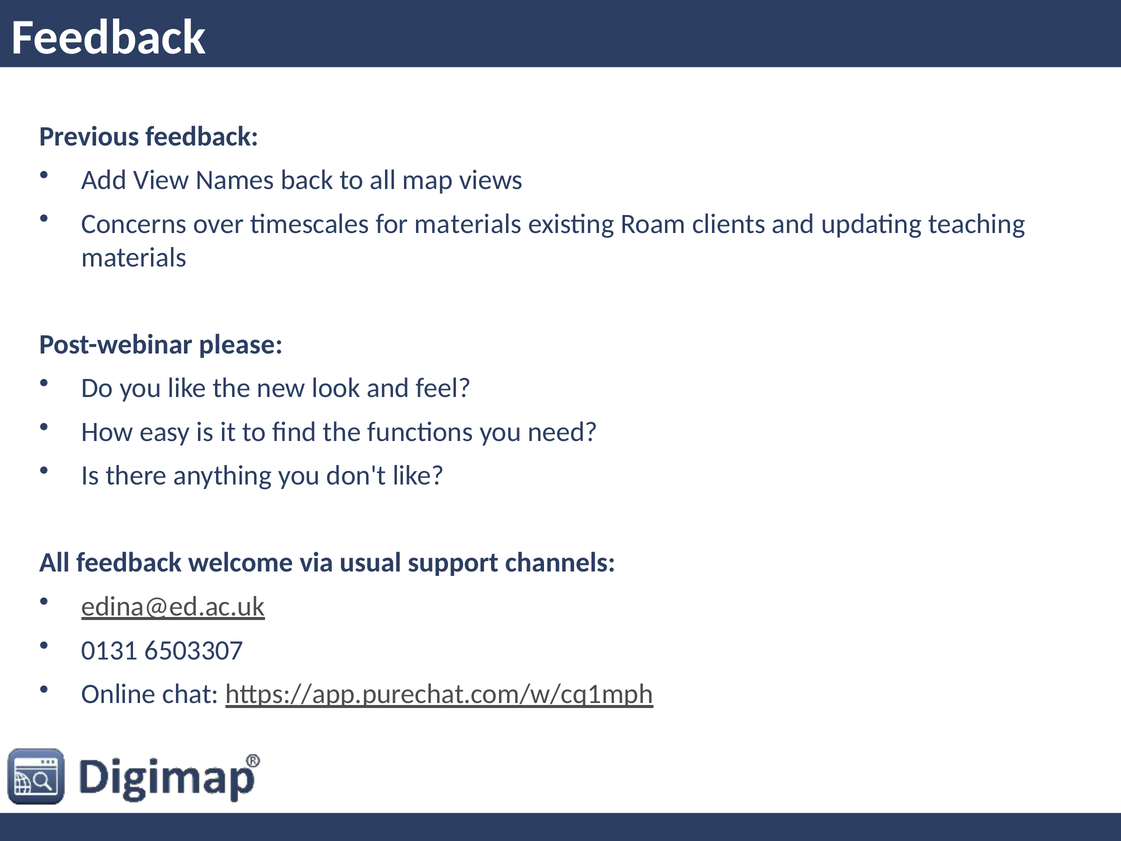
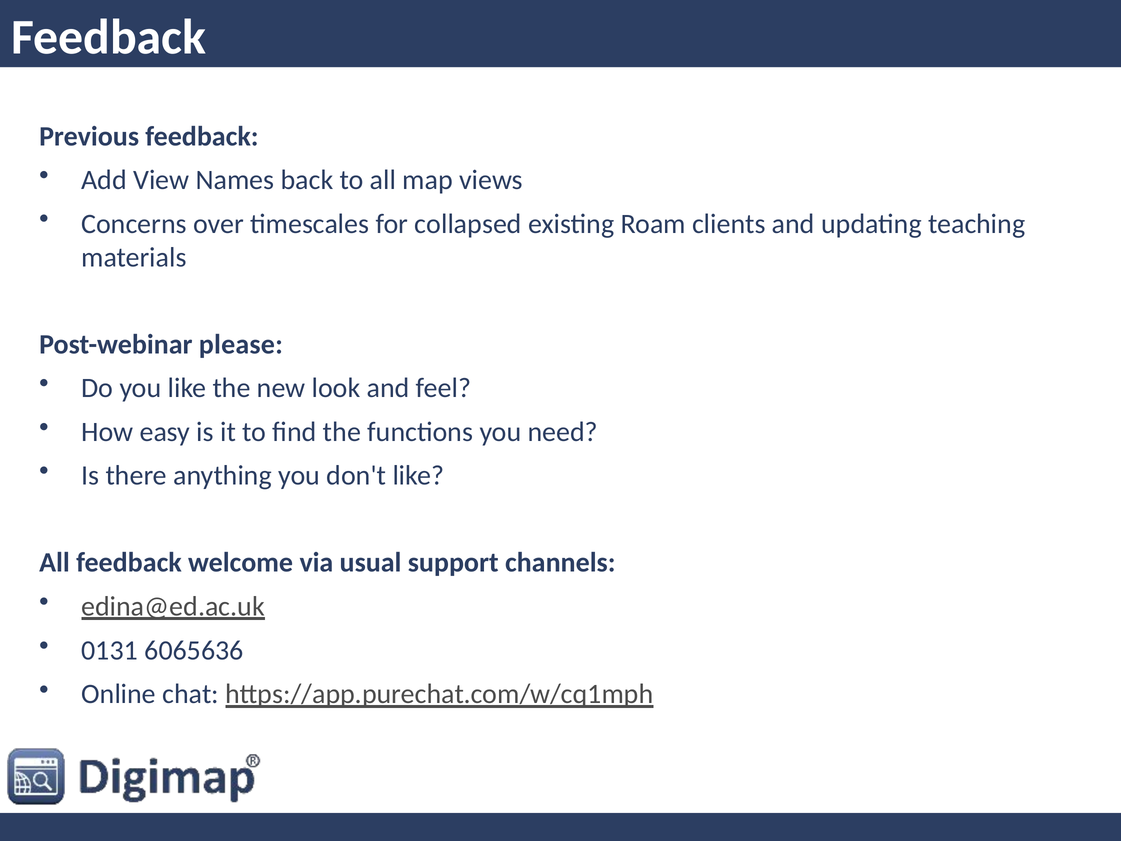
for materials: materials -> collapsed
6503307: 6503307 -> 6065636
